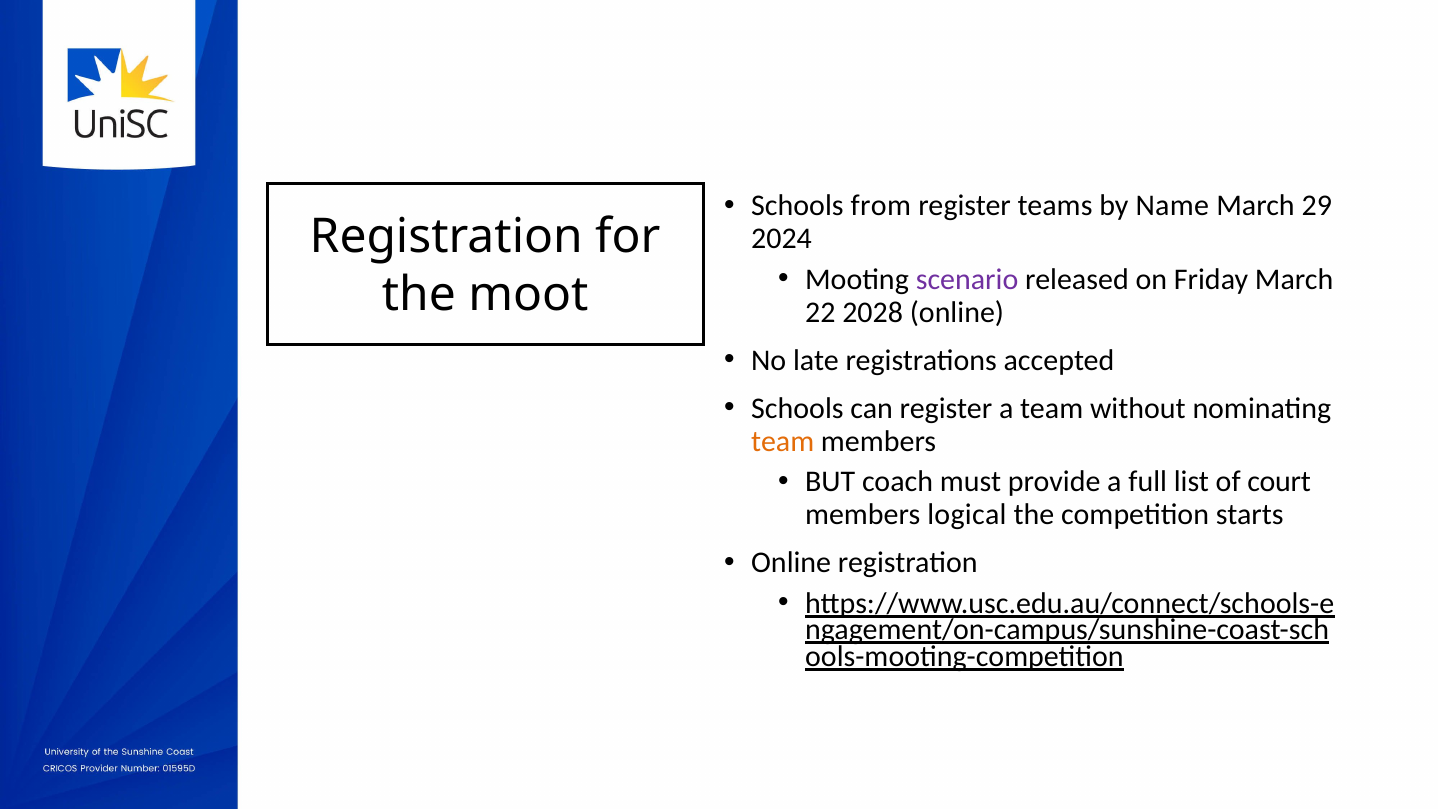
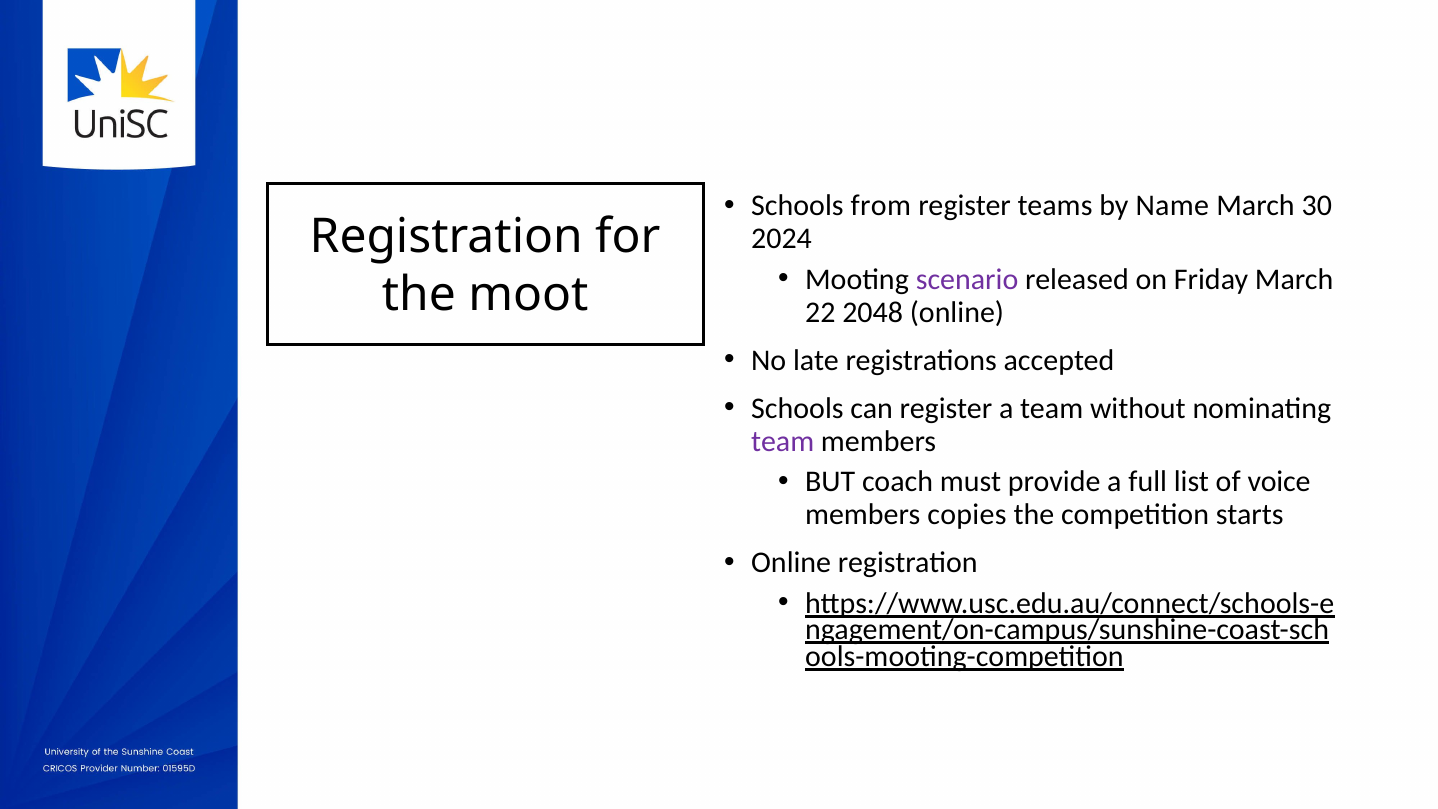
29: 29 -> 30
2028: 2028 -> 2048
team at (783, 441) colour: orange -> purple
court: court -> voice
logical: logical -> copies
